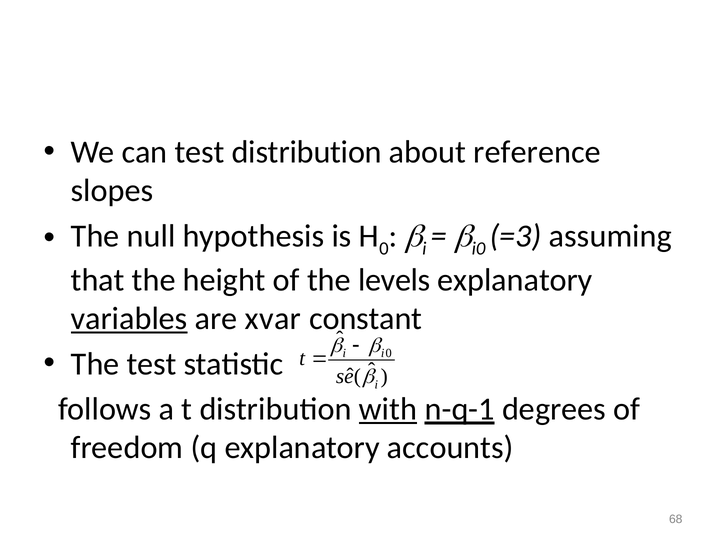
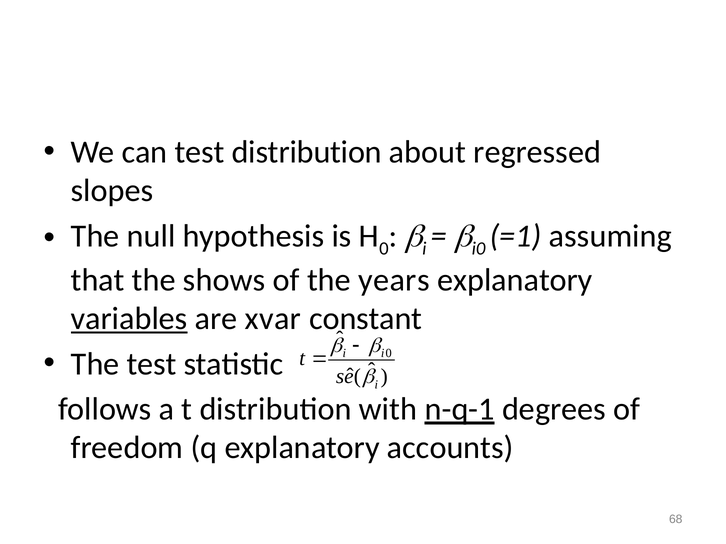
reference: reference -> regressed
=3: =3 -> =1
height: height -> shows
levels: levels -> years
with underline: present -> none
